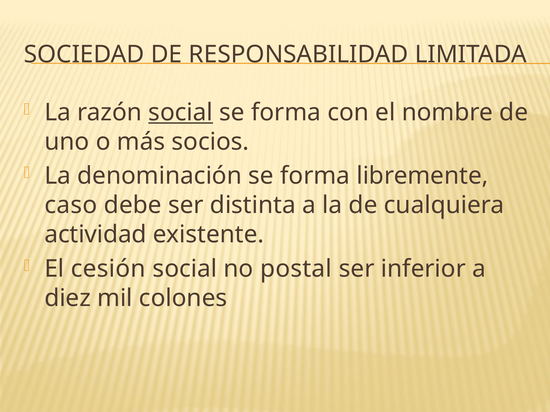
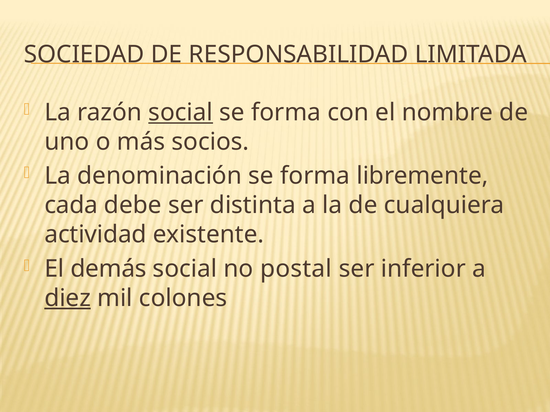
caso: caso -> cada
cesión: cesión -> demás
diez underline: none -> present
